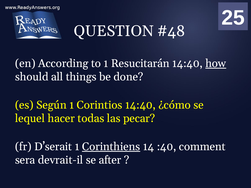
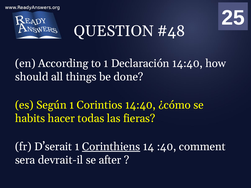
Resucitarán: Resucitarán -> Declaración
how underline: present -> none
lequel: lequel -> habits
pecar: pecar -> fieras
